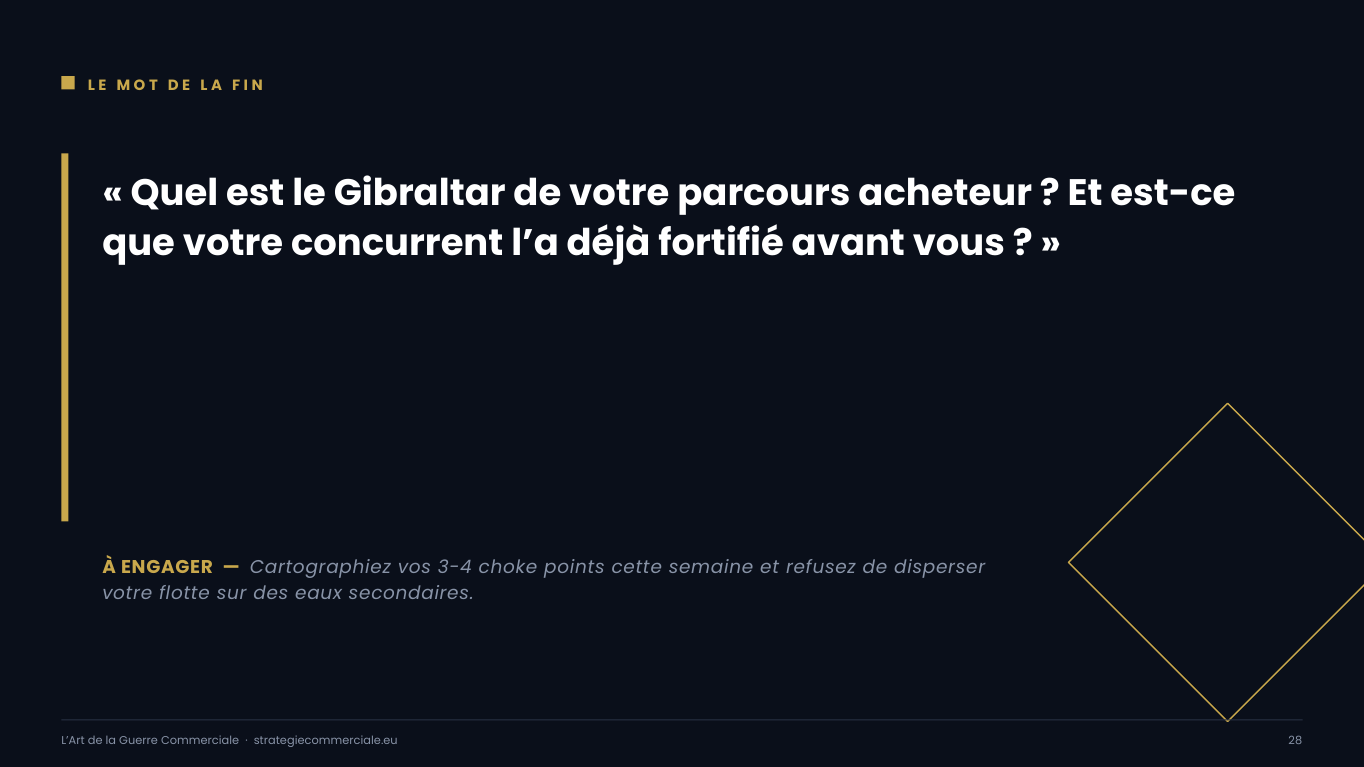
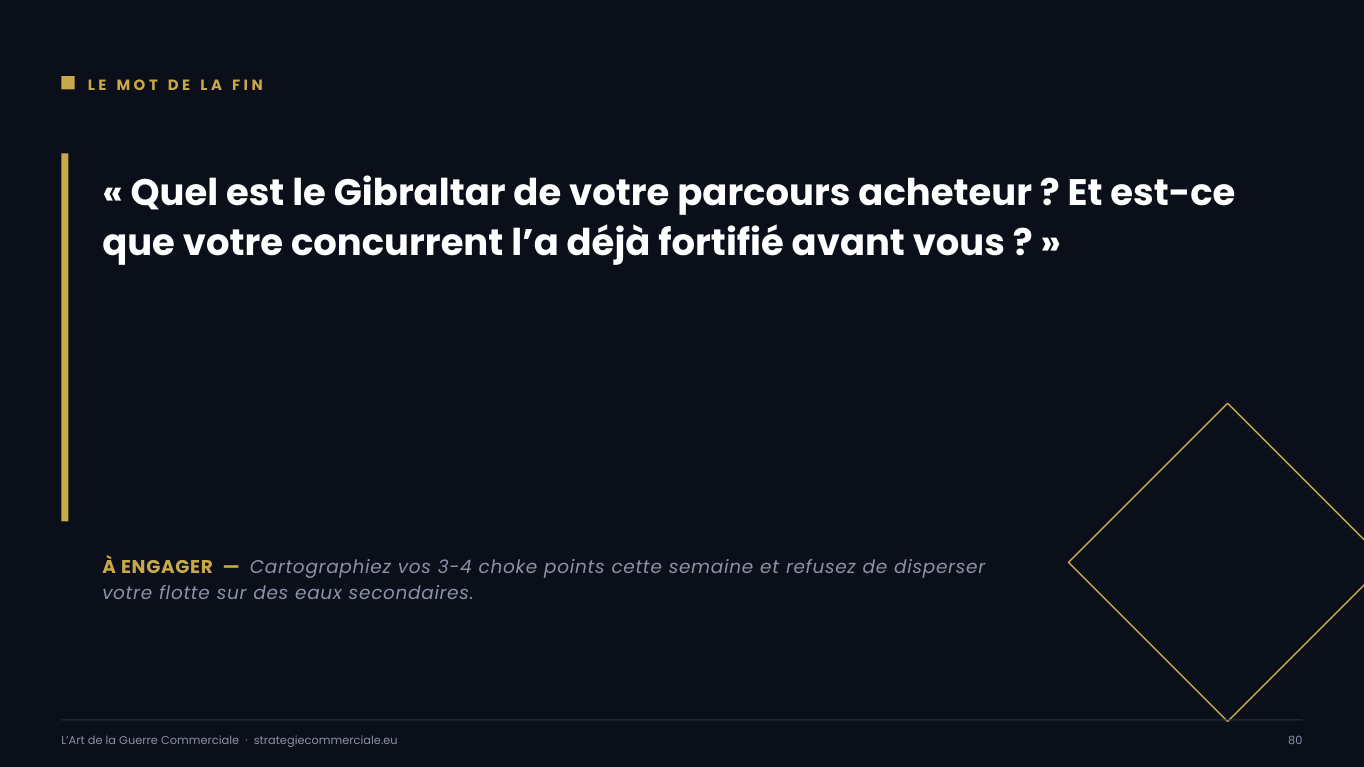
28: 28 -> 80
